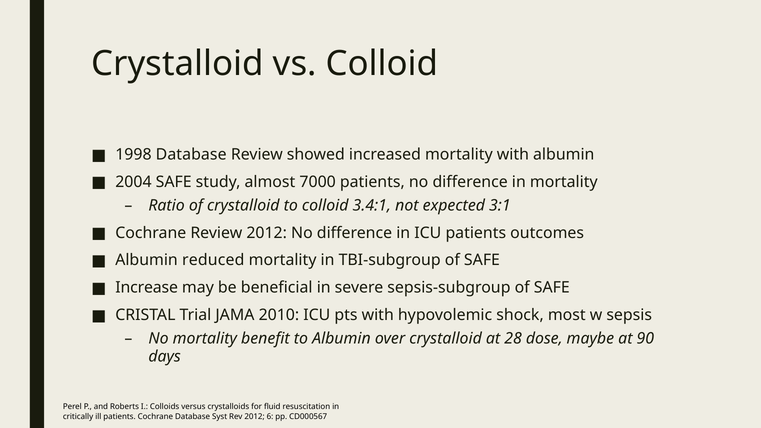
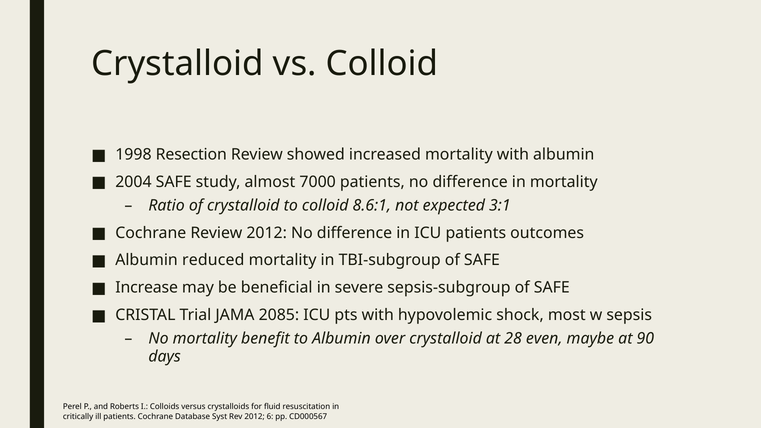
1998 Database: Database -> Resection
3.4:1: 3.4:1 -> 8.6:1
2010: 2010 -> 2085
dose: dose -> even
